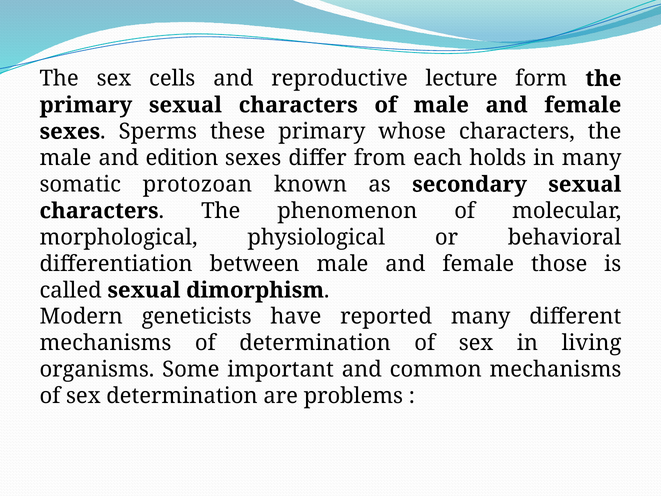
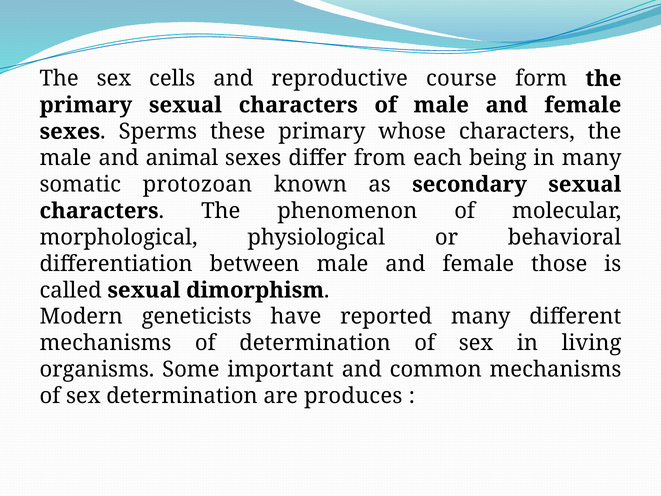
lecture: lecture -> course
edition: edition -> animal
holds: holds -> being
problems: problems -> produces
